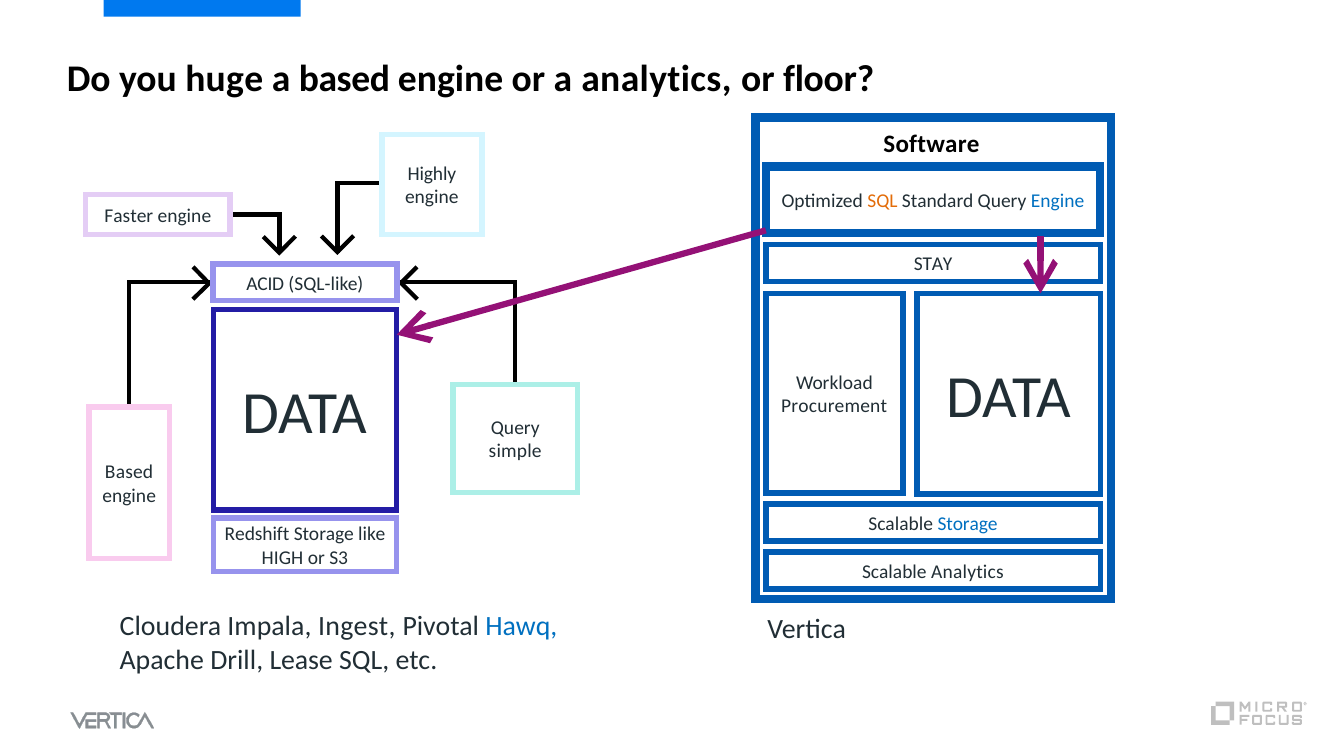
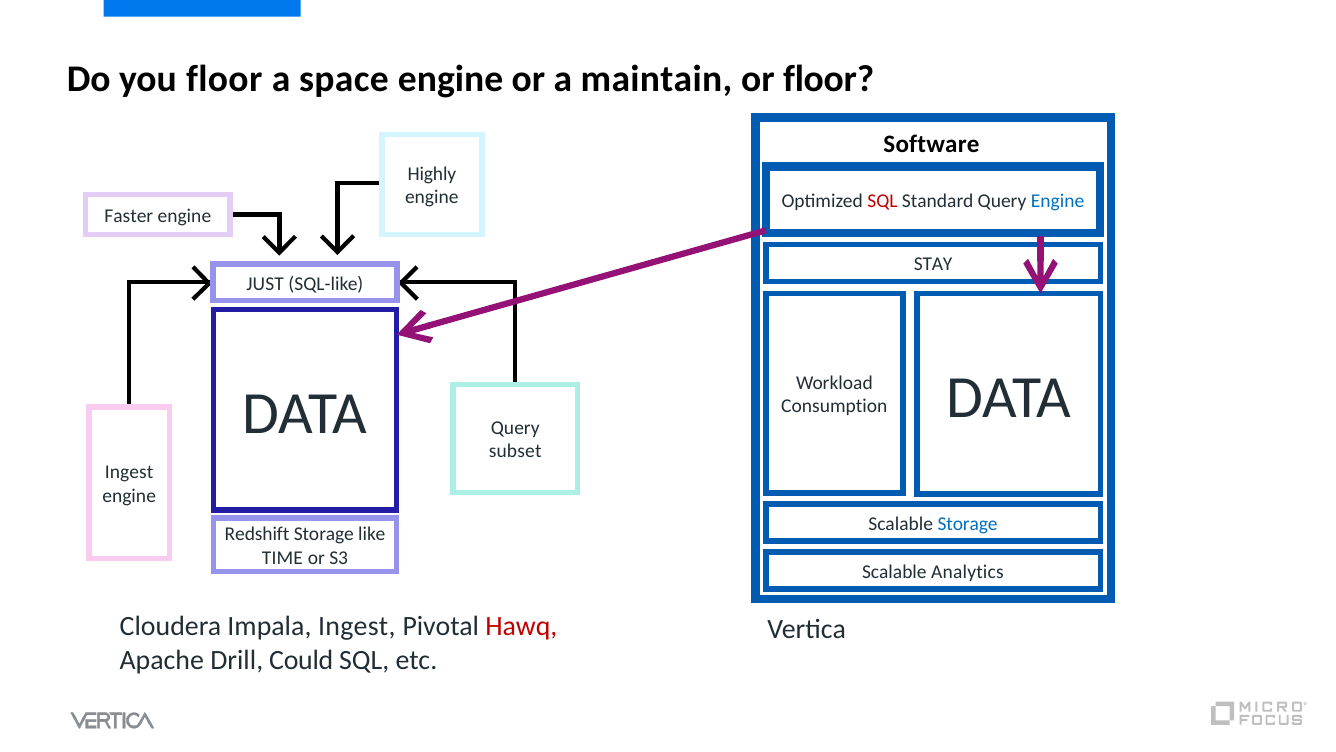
you huge: huge -> floor
a based: based -> space
a analytics: analytics -> maintain
SQL at (882, 201) colour: orange -> red
ACID: ACID -> JUST
Procurement: Procurement -> Consumption
simple: simple -> subset
Based at (129, 472): Based -> Ingest
HIGH: HIGH -> TIME
Hawq colour: blue -> red
Lease: Lease -> Could
